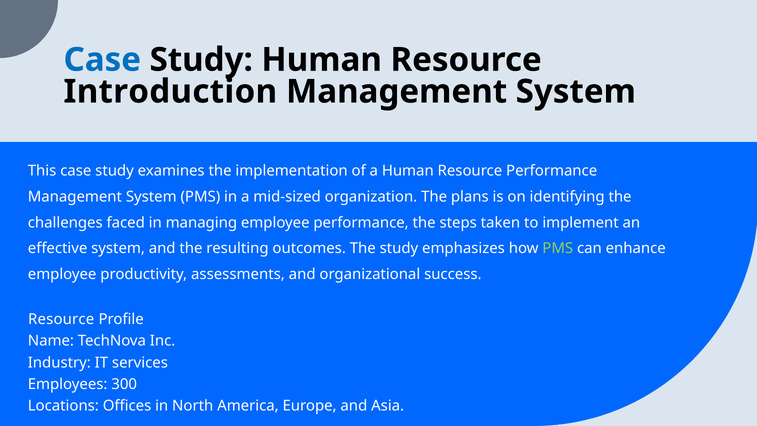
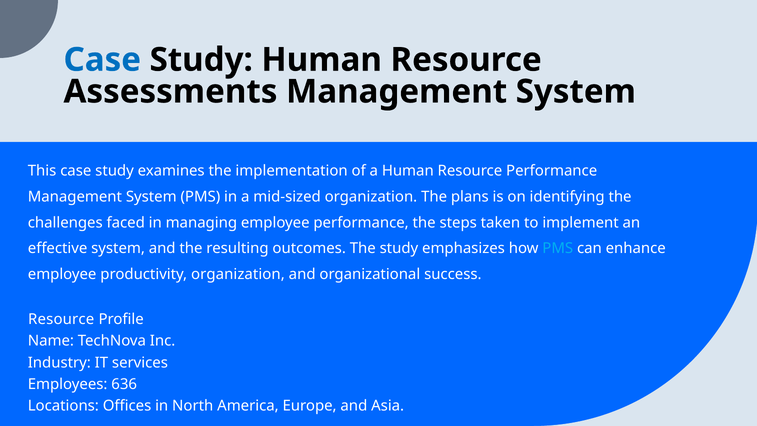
Introduction: Introduction -> Assessments
PMS at (558, 248) colour: light green -> light blue
productivity assessments: assessments -> organization
300: 300 -> 636
